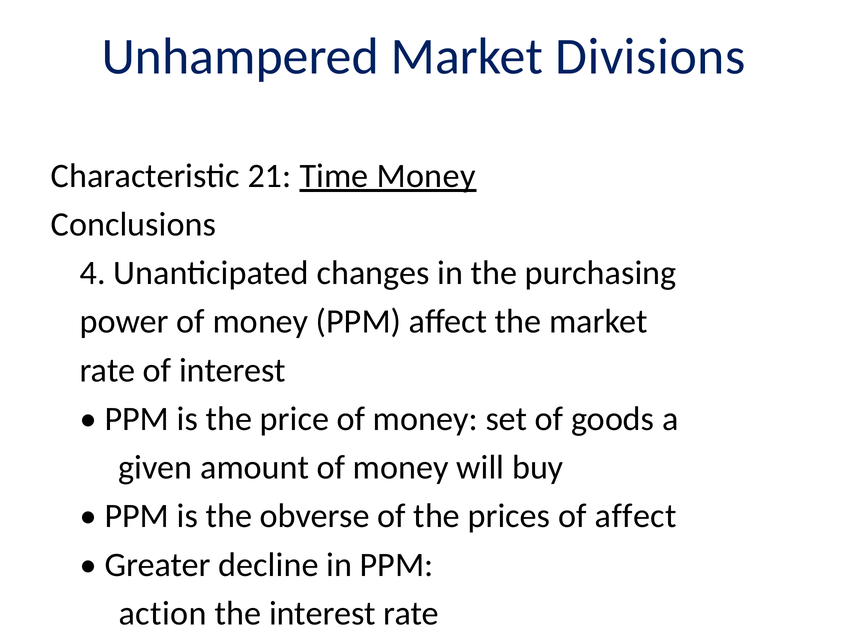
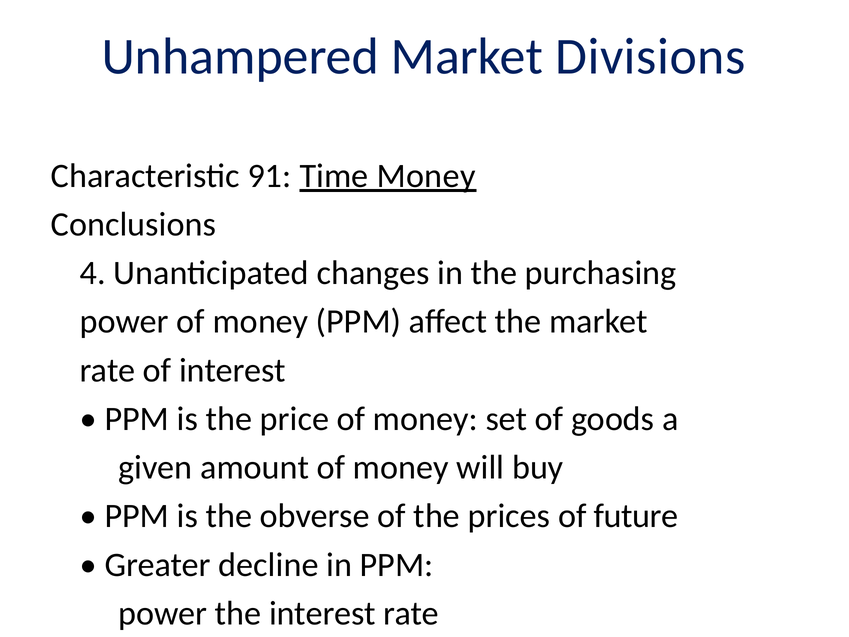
21: 21 -> 91
of affect: affect -> future
action at (163, 613): action -> power
